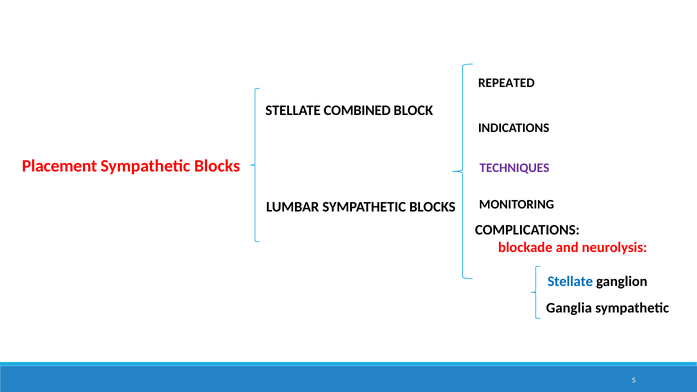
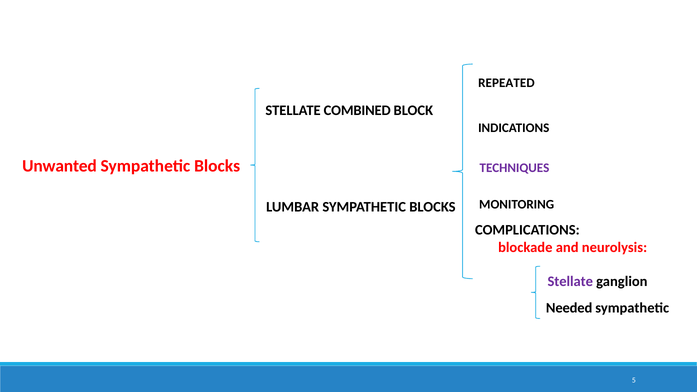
Placement: Placement -> Unwanted
Stellate at (570, 281) colour: blue -> purple
Ganglia: Ganglia -> Needed
